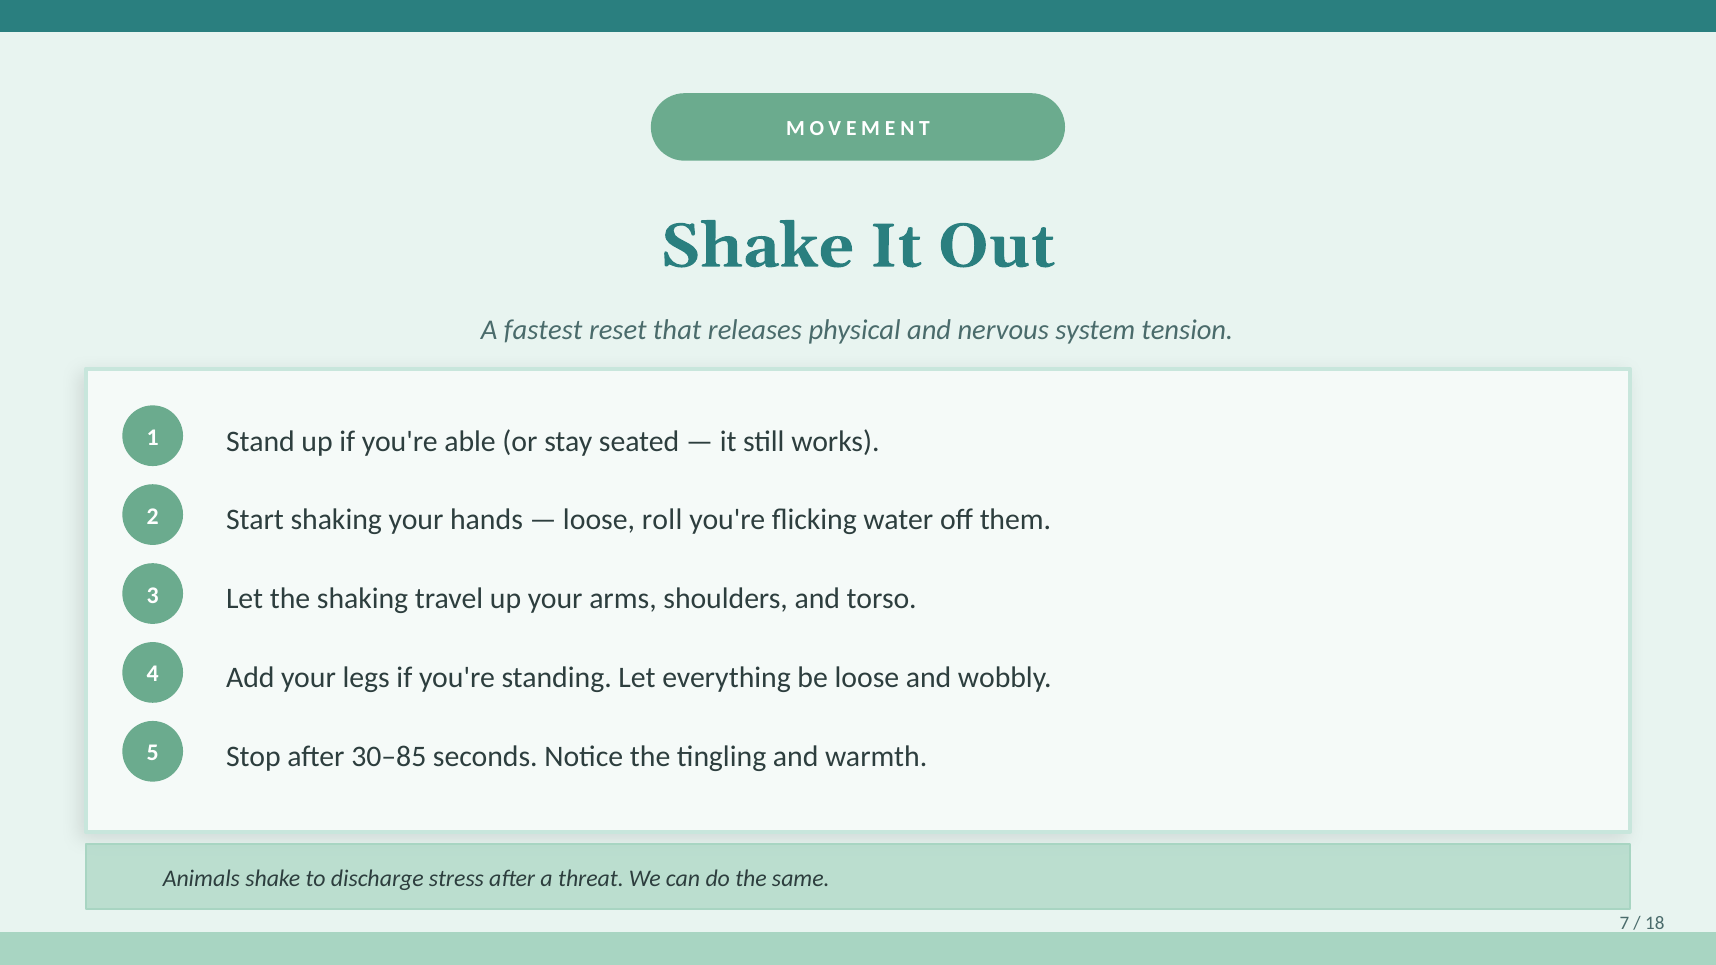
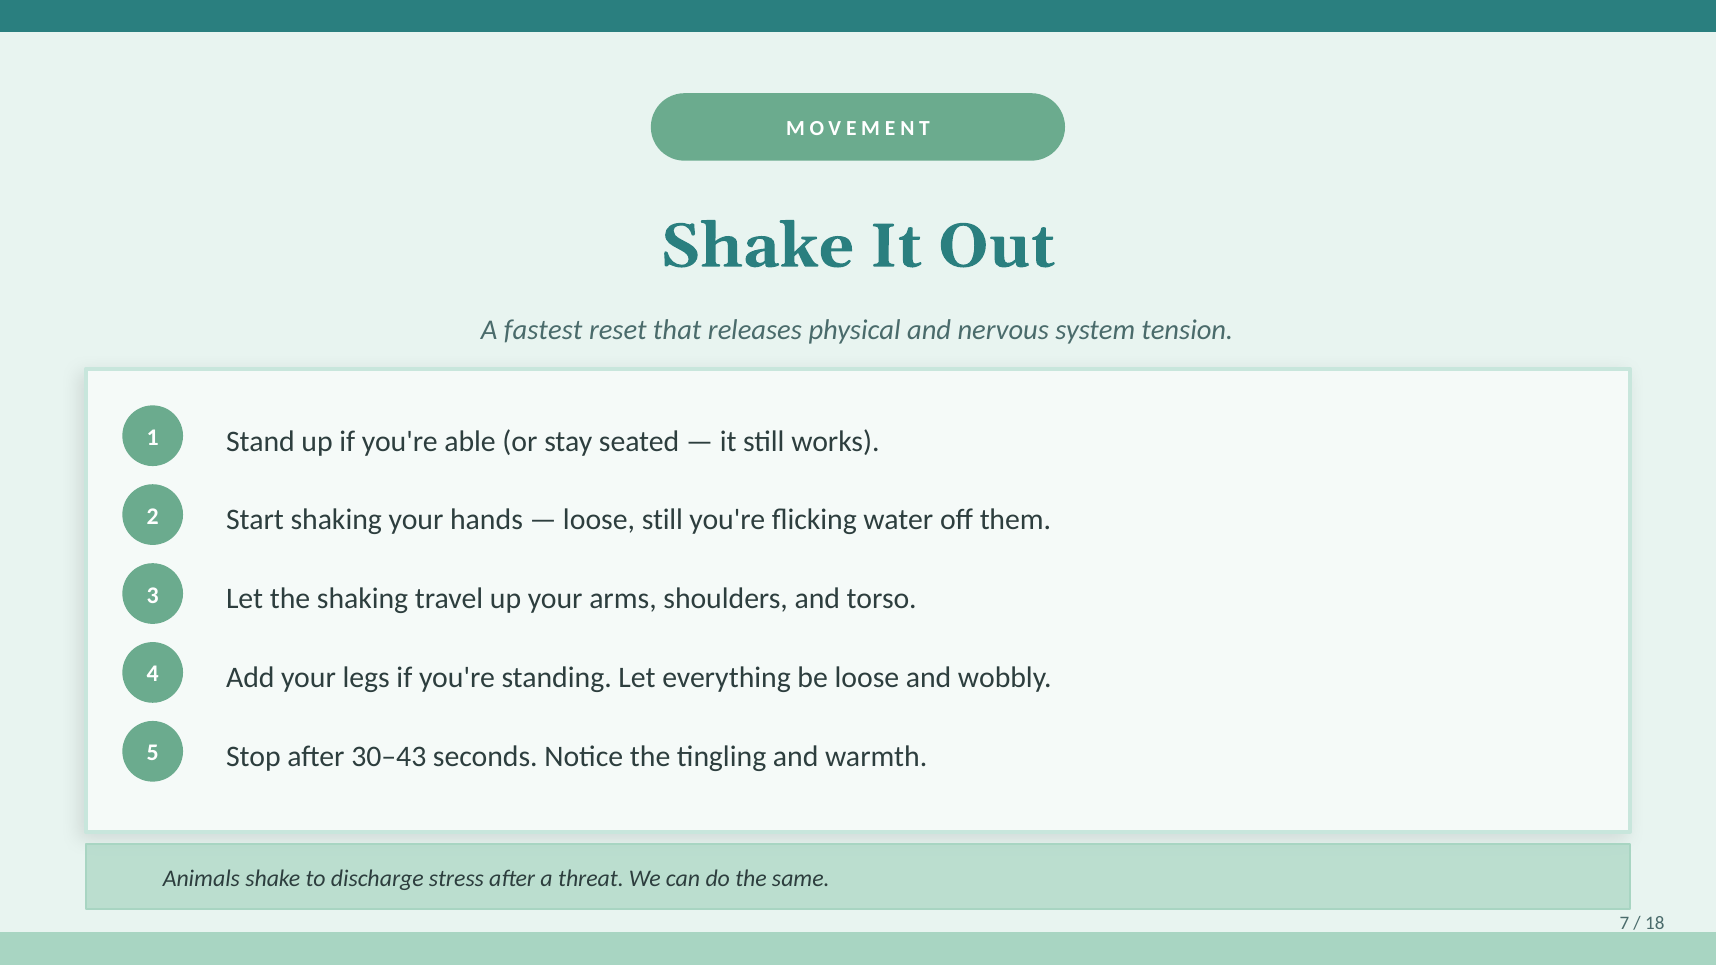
loose roll: roll -> still
30–85: 30–85 -> 30–43
